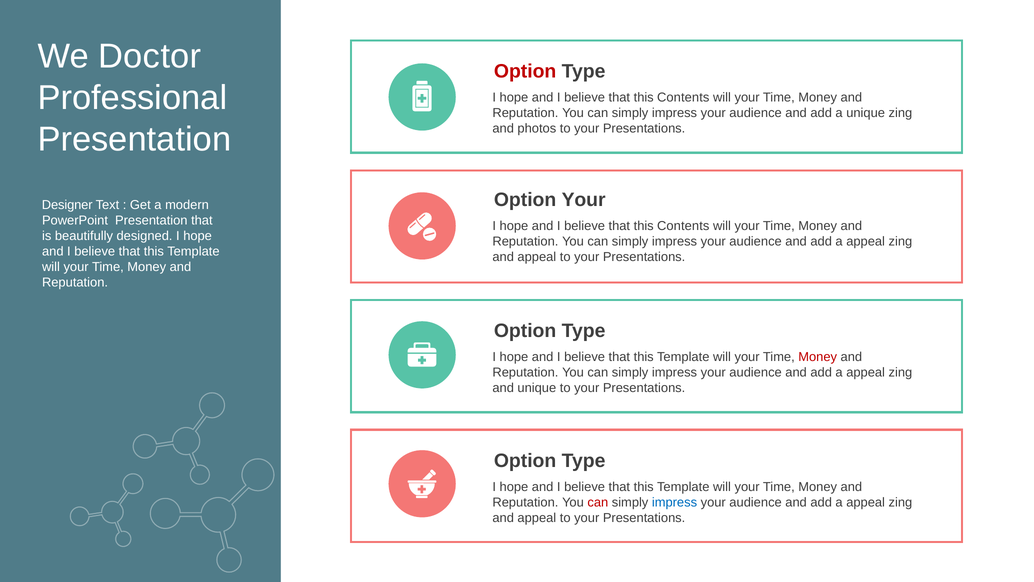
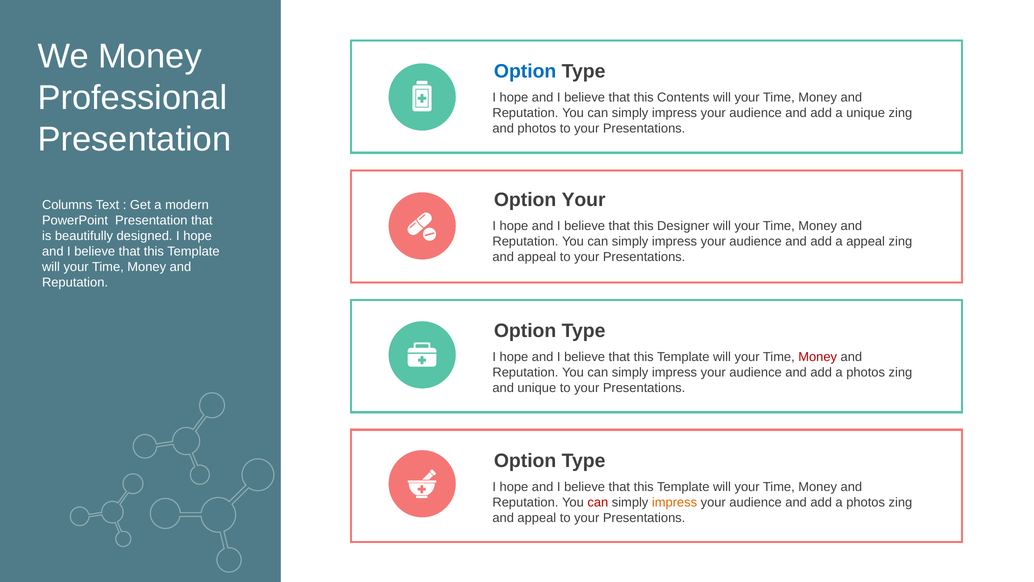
We Doctor: Doctor -> Money
Option at (525, 72) colour: red -> blue
Designer: Designer -> Columns
Contents at (683, 226): Contents -> Designer
appeal at (866, 372): appeal -> photos
impress at (674, 502) colour: blue -> orange
appeal at (866, 502): appeal -> photos
